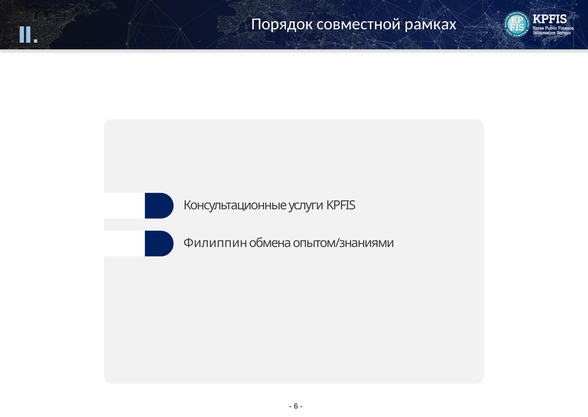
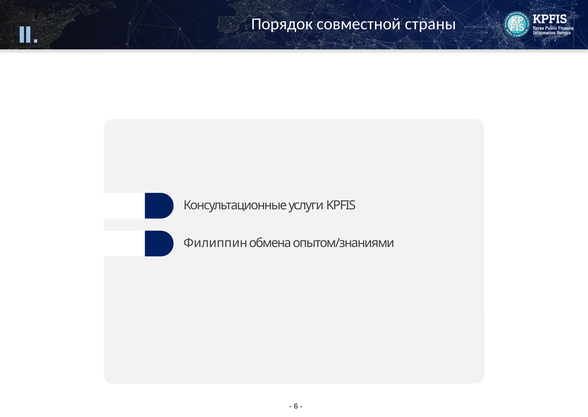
рамках: рамках -> страны
